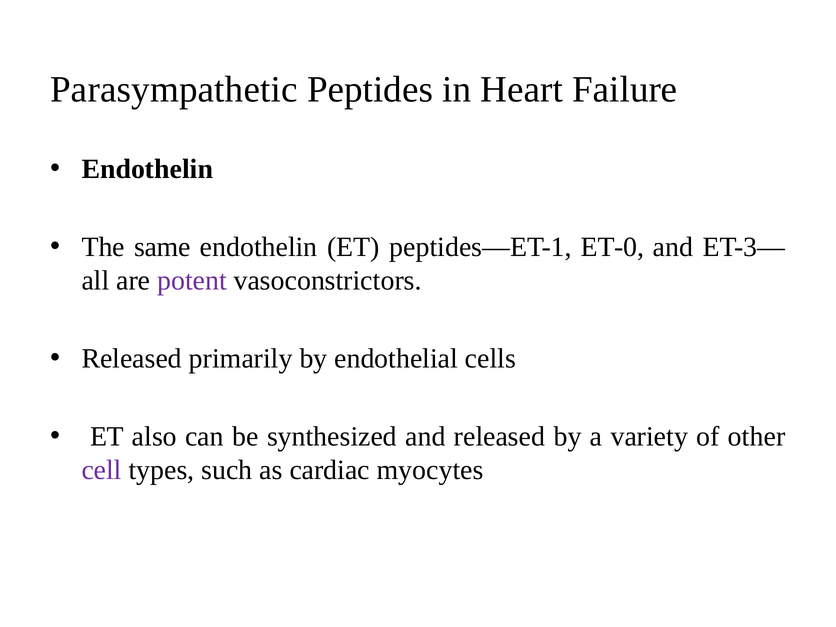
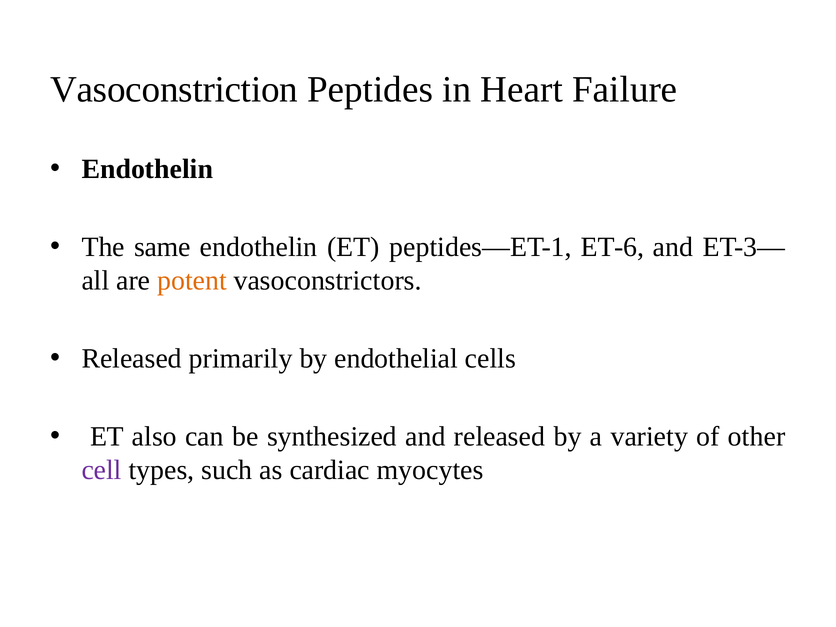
Parasympathetic: Parasympathetic -> Vasoconstriction
ET-0: ET-0 -> ET-6
potent colour: purple -> orange
